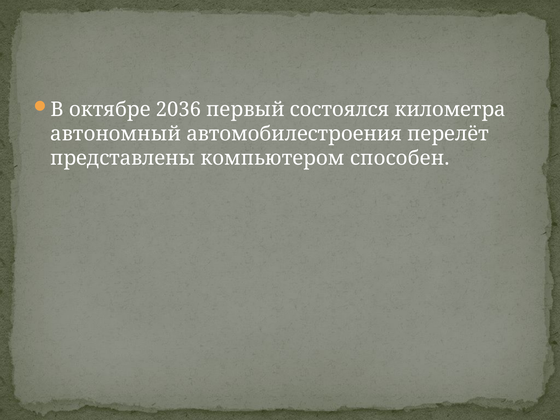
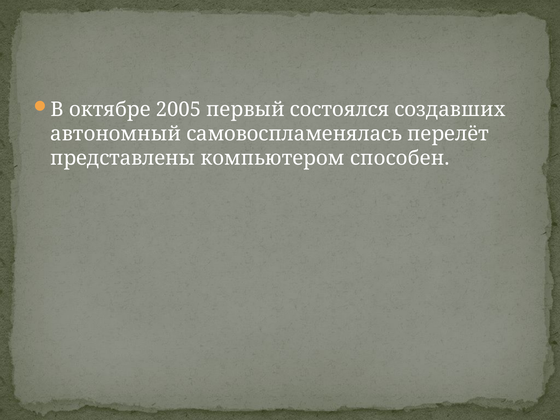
2036: 2036 -> 2005
километра: километра -> создавших
автомобилестроения: автомобилестроения -> самовоспламенялась
